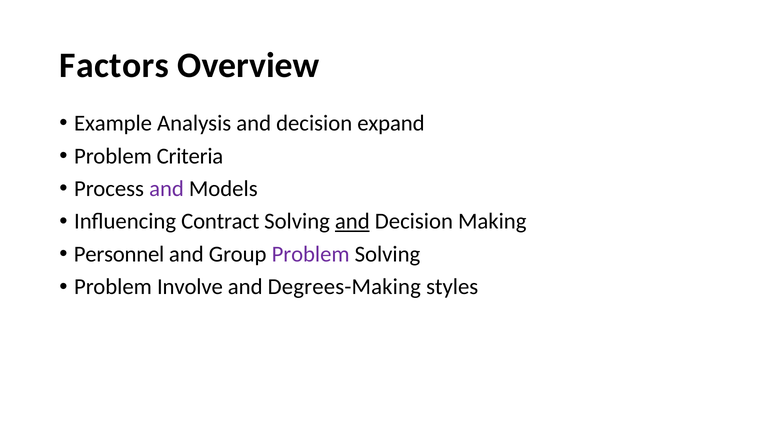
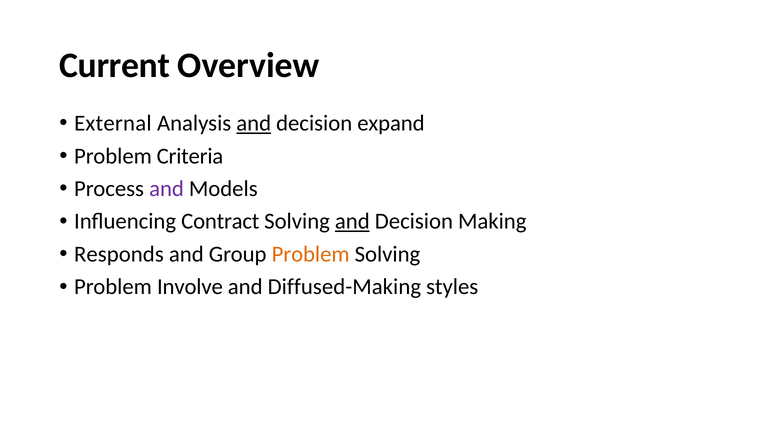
Factors: Factors -> Current
Example: Example -> External
and at (254, 123) underline: none -> present
Personnel: Personnel -> Responds
Problem at (311, 254) colour: purple -> orange
Degrees-Making: Degrees-Making -> Diffused-Making
